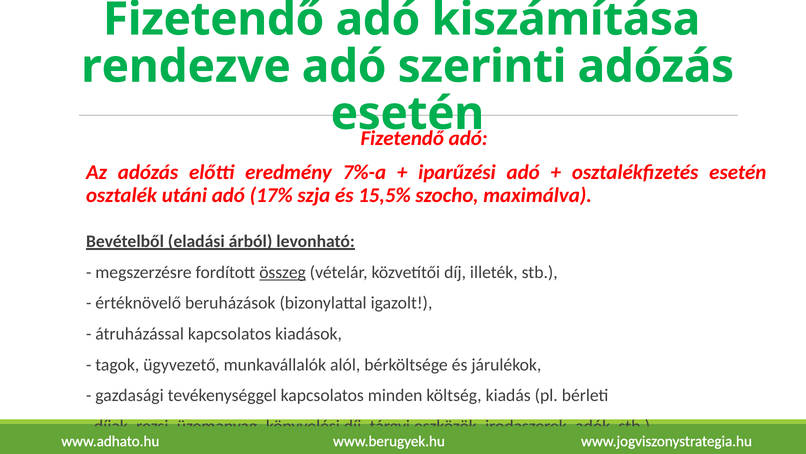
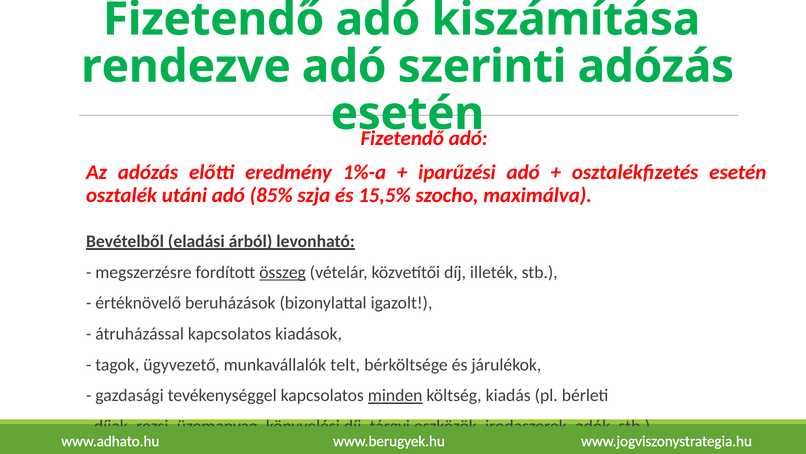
7%-a: 7%-a -> 1%-a
17%: 17% -> 85%
alól: alól -> telt
minden underline: none -> present
